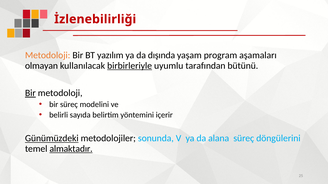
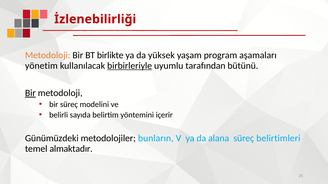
yazılım: yazılım -> birlikte
dışında: dışında -> yüksek
olmayan: olmayan -> yönetim
Günümüzdeki underline: present -> none
sonunda: sonunda -> bunların
döngülerini: döngülerini -> belirtimleri
almaktadır underline: present -> none
